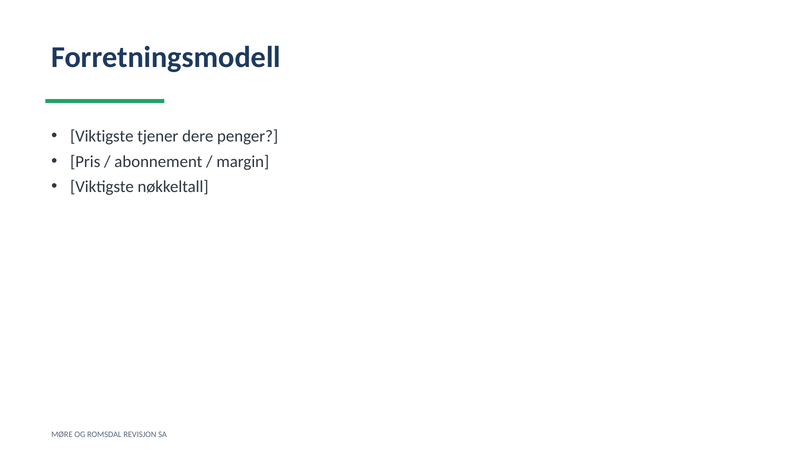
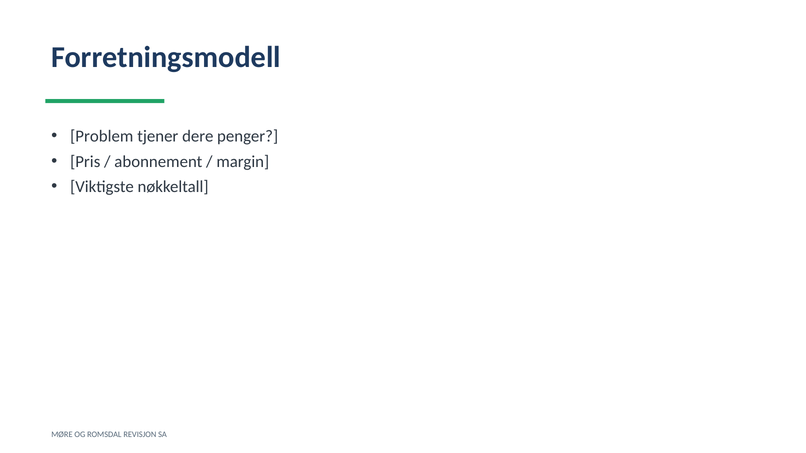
Viktigste at (102, 137): Viktigste -> Problem
